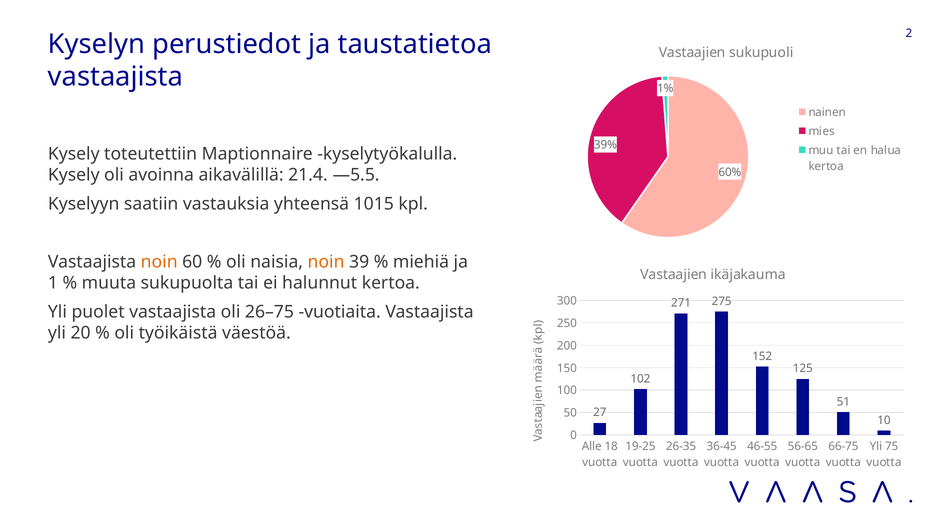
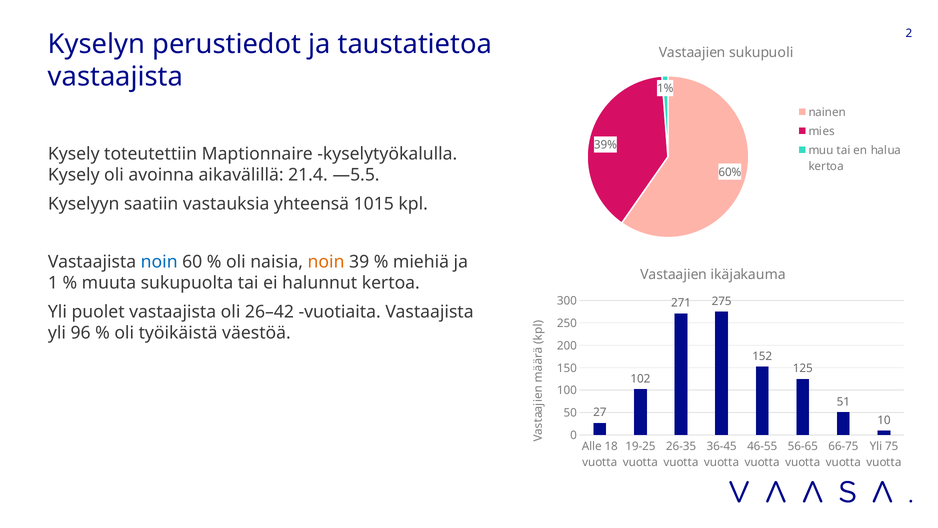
noin at (159, 262) colour: orange -> blue
26–75: 26–75 -> 26–42
20: 20 -> 96
